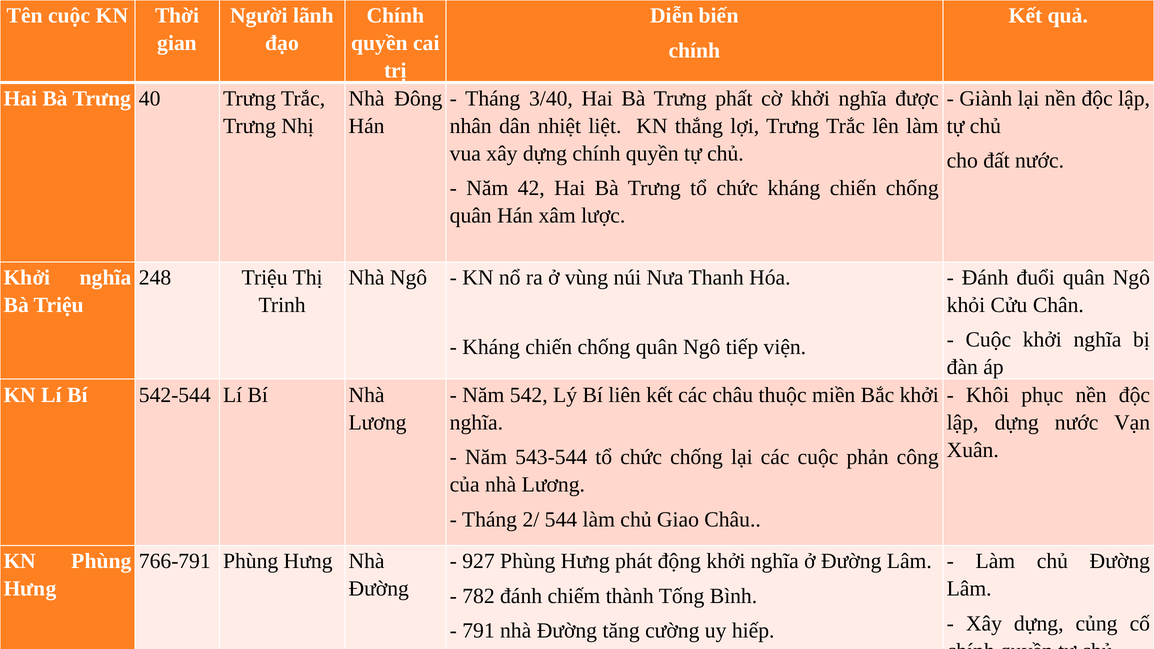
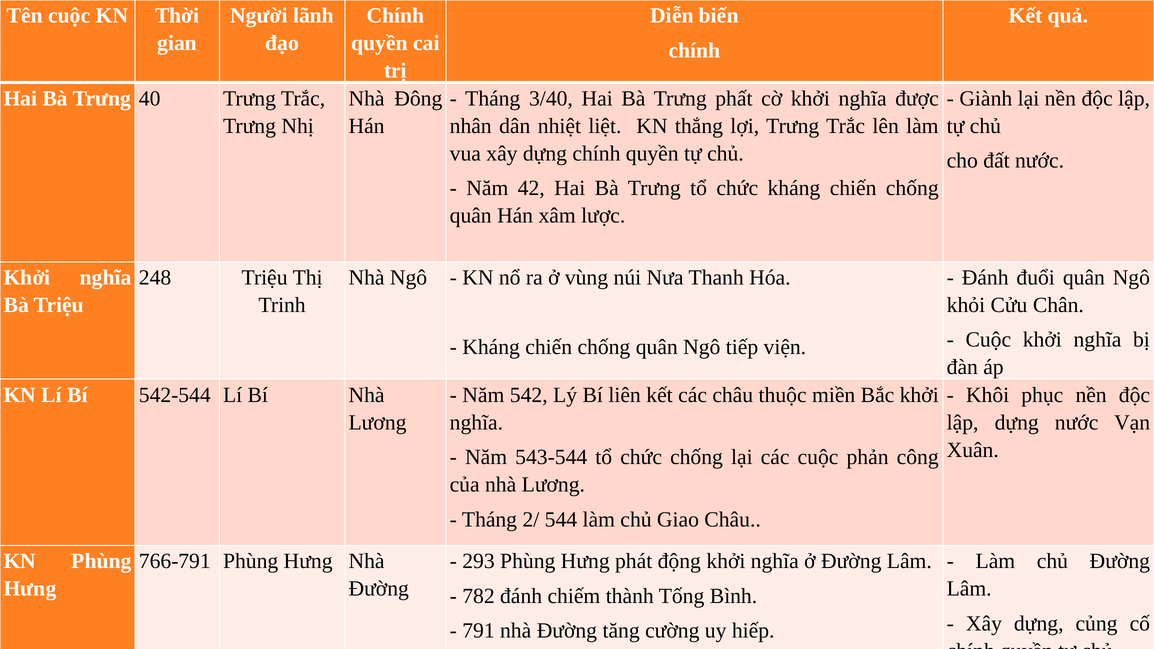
927: 927 -> 293
